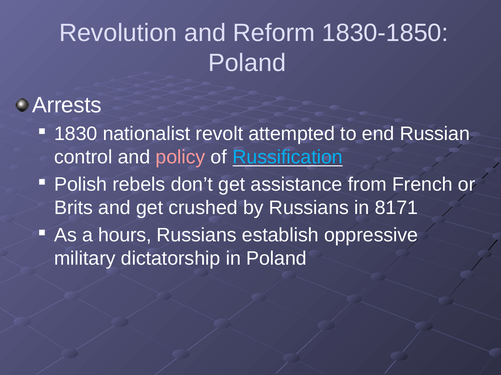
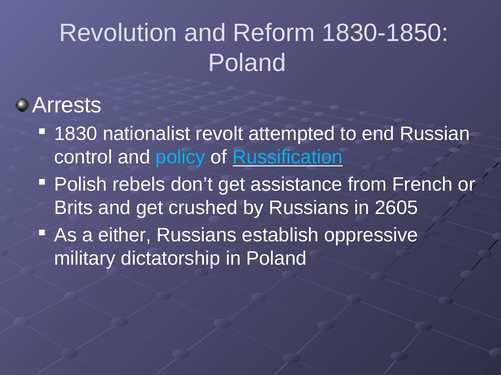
policy colour: pink -> light blue
8171: 8171 -> 2605
hours: hours -> either
